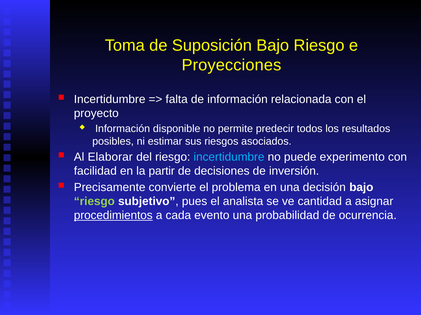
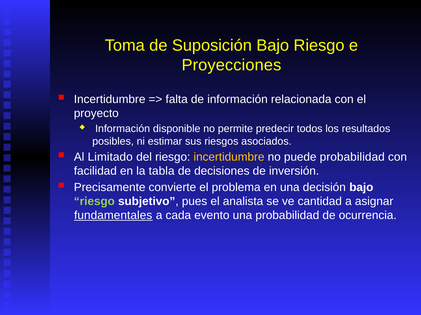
Elaborar: Elaborar -> Limitado
incertidumbre at (229, 157) colour: light blue -> yellow
puede experimento: experimento -> probabilidad
partir: partir -> tabla
procedimientos: procedimientos -> fundamentales
